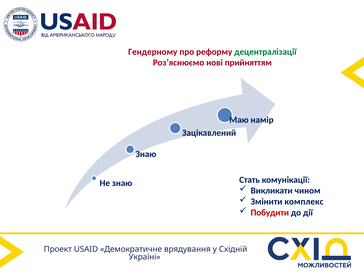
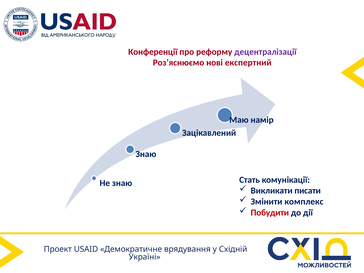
Гендерному: Гендерному -> Конференції
децентралізації colour: green -> purple
прийняттям: прийняттям -> експертний
чином: чином -> писати
